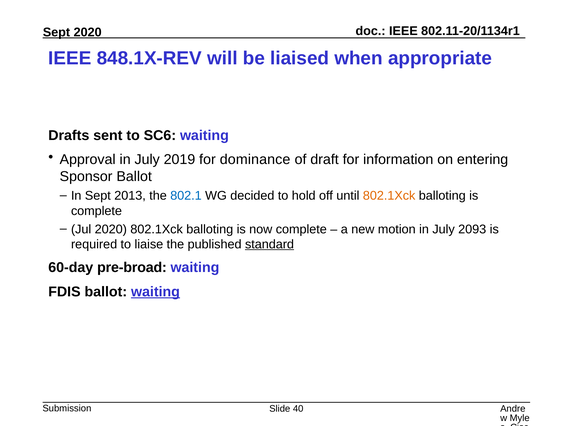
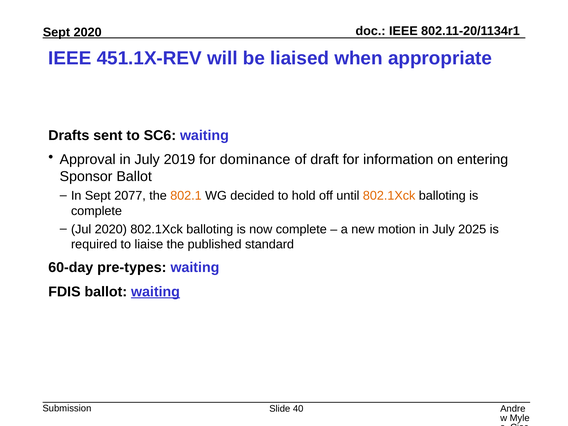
848.1X-REV: 848.1X-REV -> 451.1X-REV
2013: 2013 -> 2077
802.1 colour: blue -> orange
2093: 2093 -> 2025
standard underline: present -> none
pre-broad: pre-broad -> pre-types
